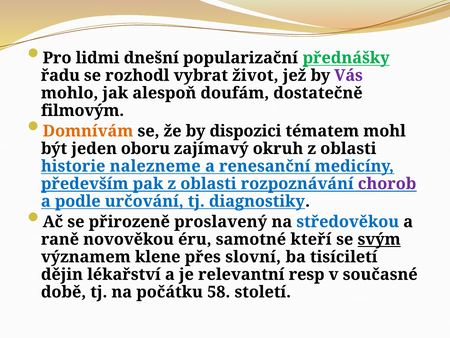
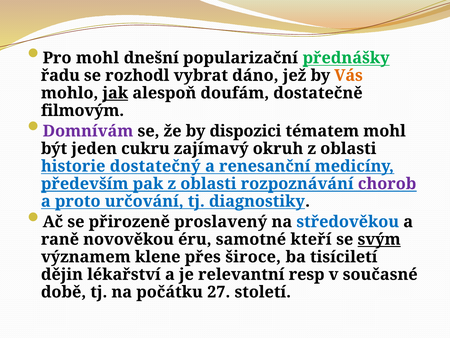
Pro lidmi: lidmi -> mohl
život: život -> dáno
Vás colour: purple -> orange
jak underline: none -> present
Domnívám colour: orange -> purple
oboru: oboru -> cukru
nalezneme: nalezneme -> dostatečný
podle: podle -> proto
slovní: slovní -> široce
58: 58 -> 27
